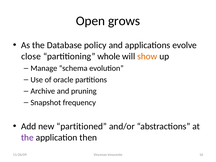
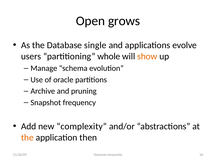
policy: policy -> single
close: close -> users
partitioned: partitioned -> complexity
the at (27, 138) colour: purple -> orange
